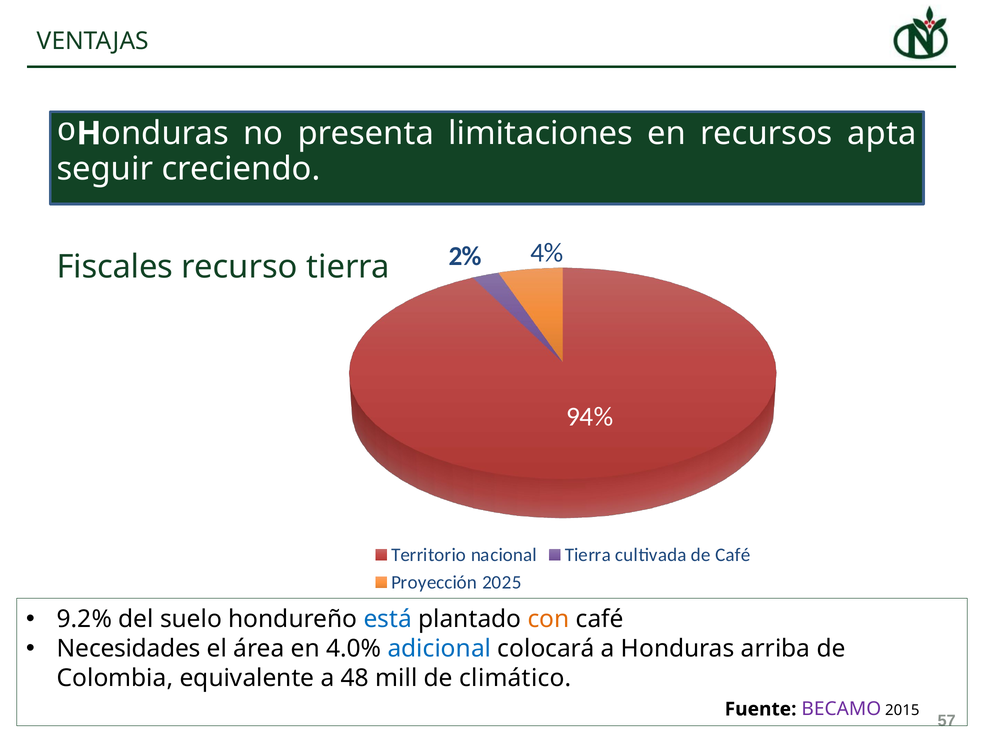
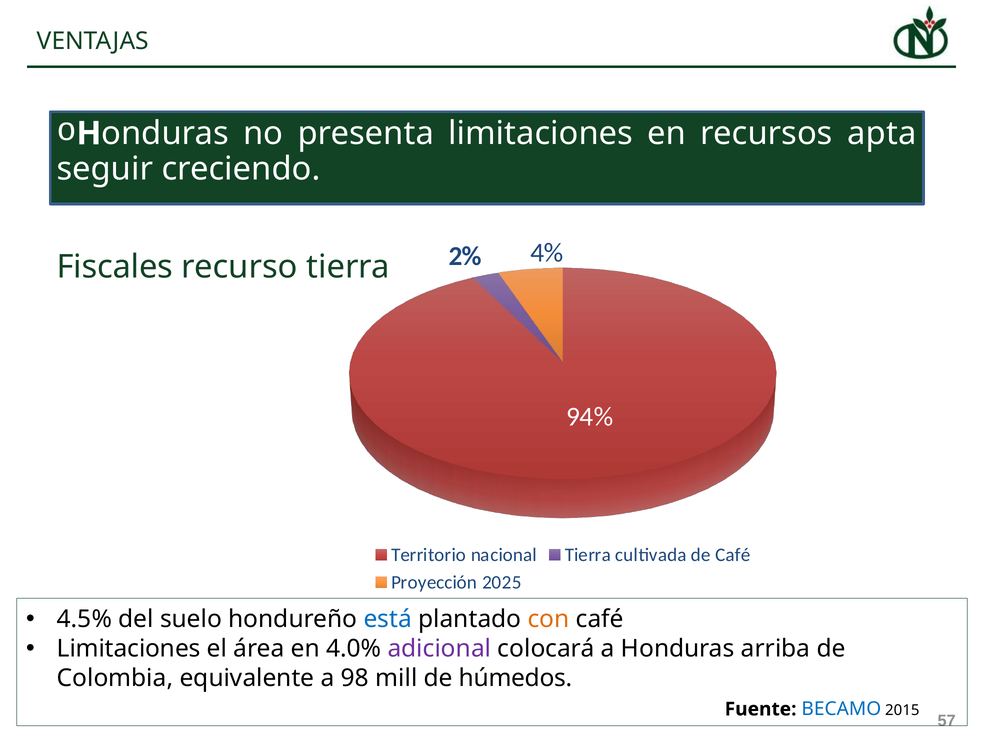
9.2%: 9.2% -> 4.5%
Necesidades at (129, 649): Necesidades -> Limitaciones
adicional colour: blue -> purple
48: 48 -> 98
climático: climático -> húmedos
BECAMO colour: purple -> blue
